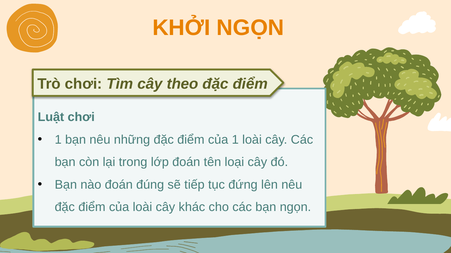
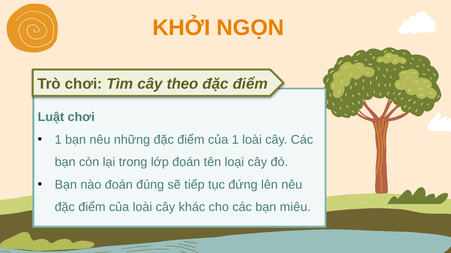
bạn ngọn: ngọn -> miêu
